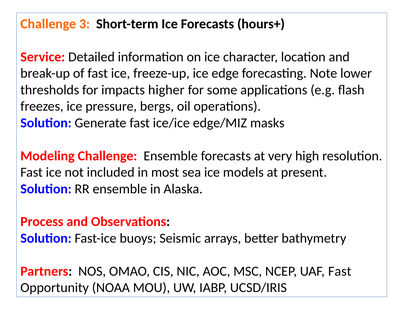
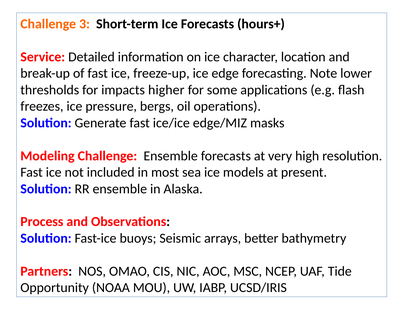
UAF Fast: Fast -> Tide
